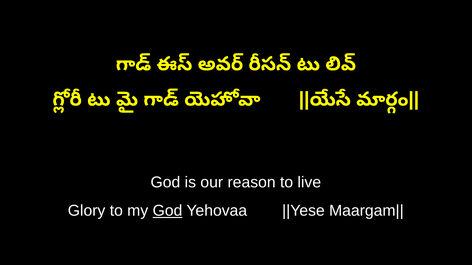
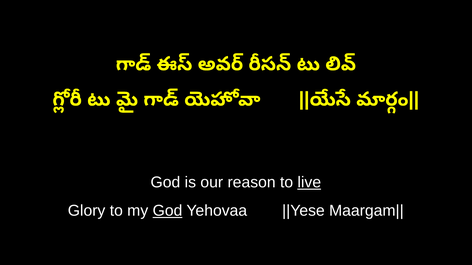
live underline: none -> present
